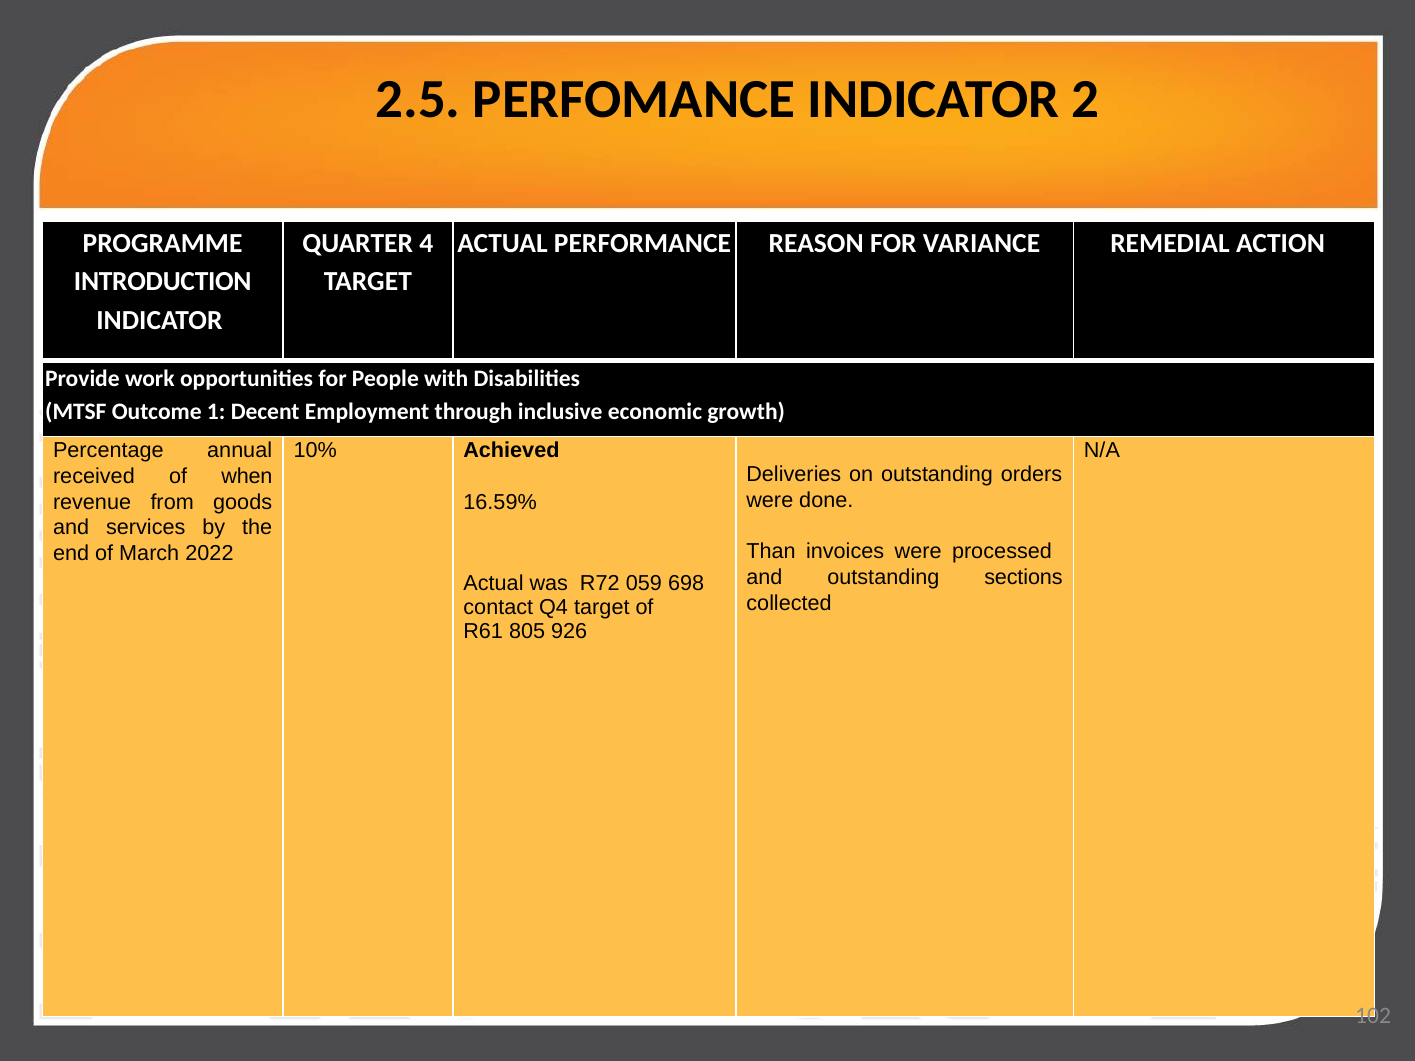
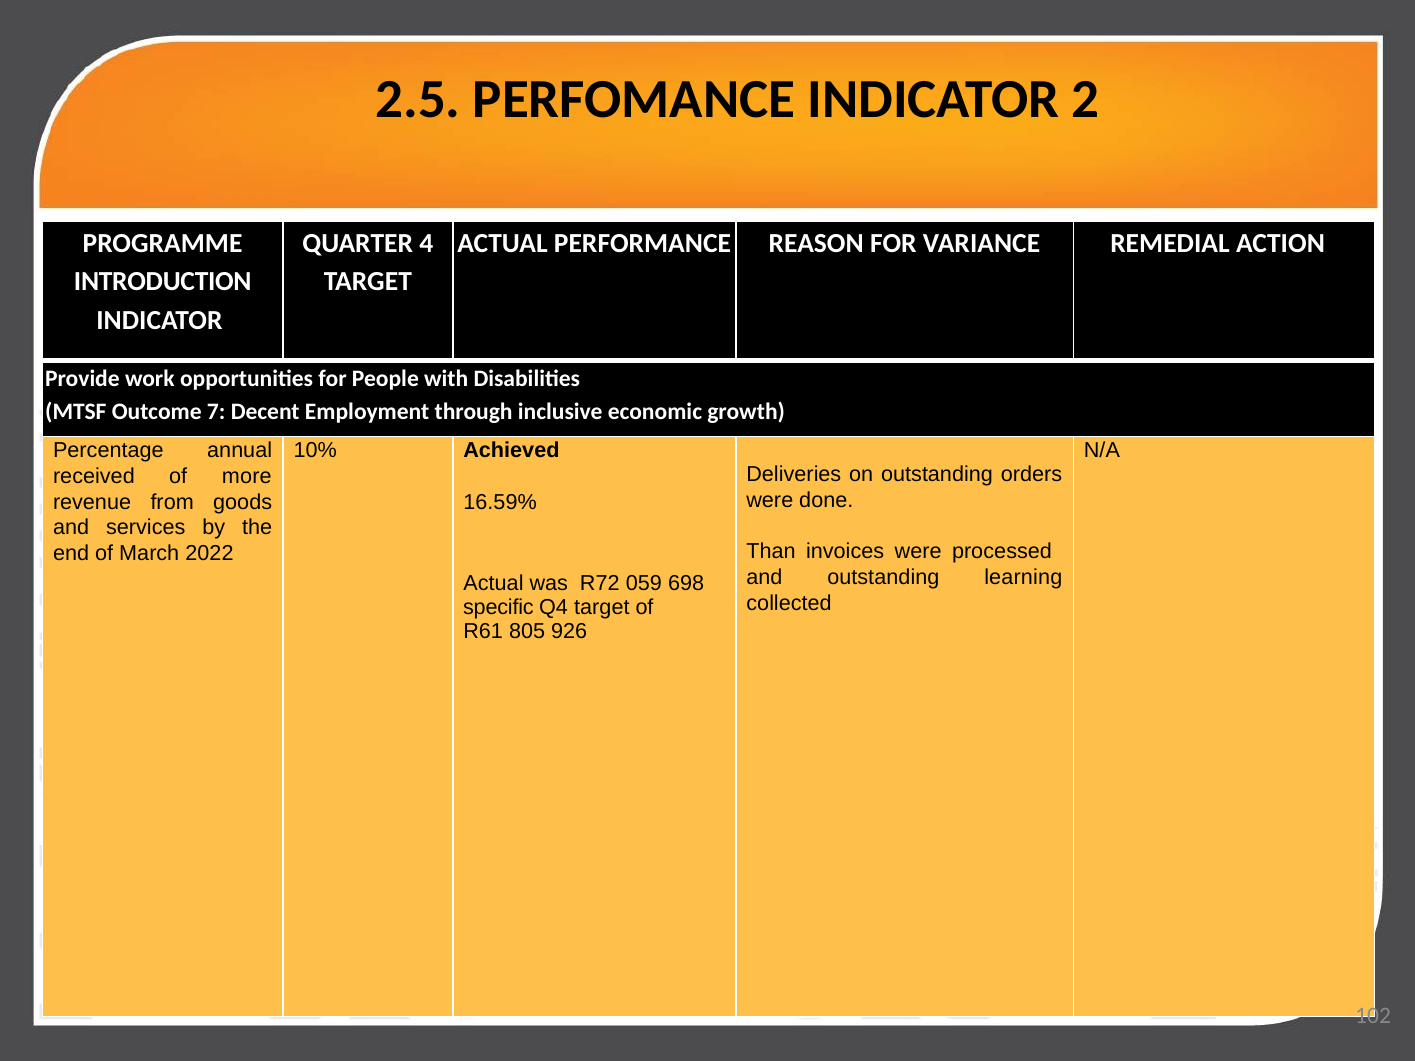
1: 1 -> 7
when: when -> more
sections: sections -> learning
contact: contact -> specific
